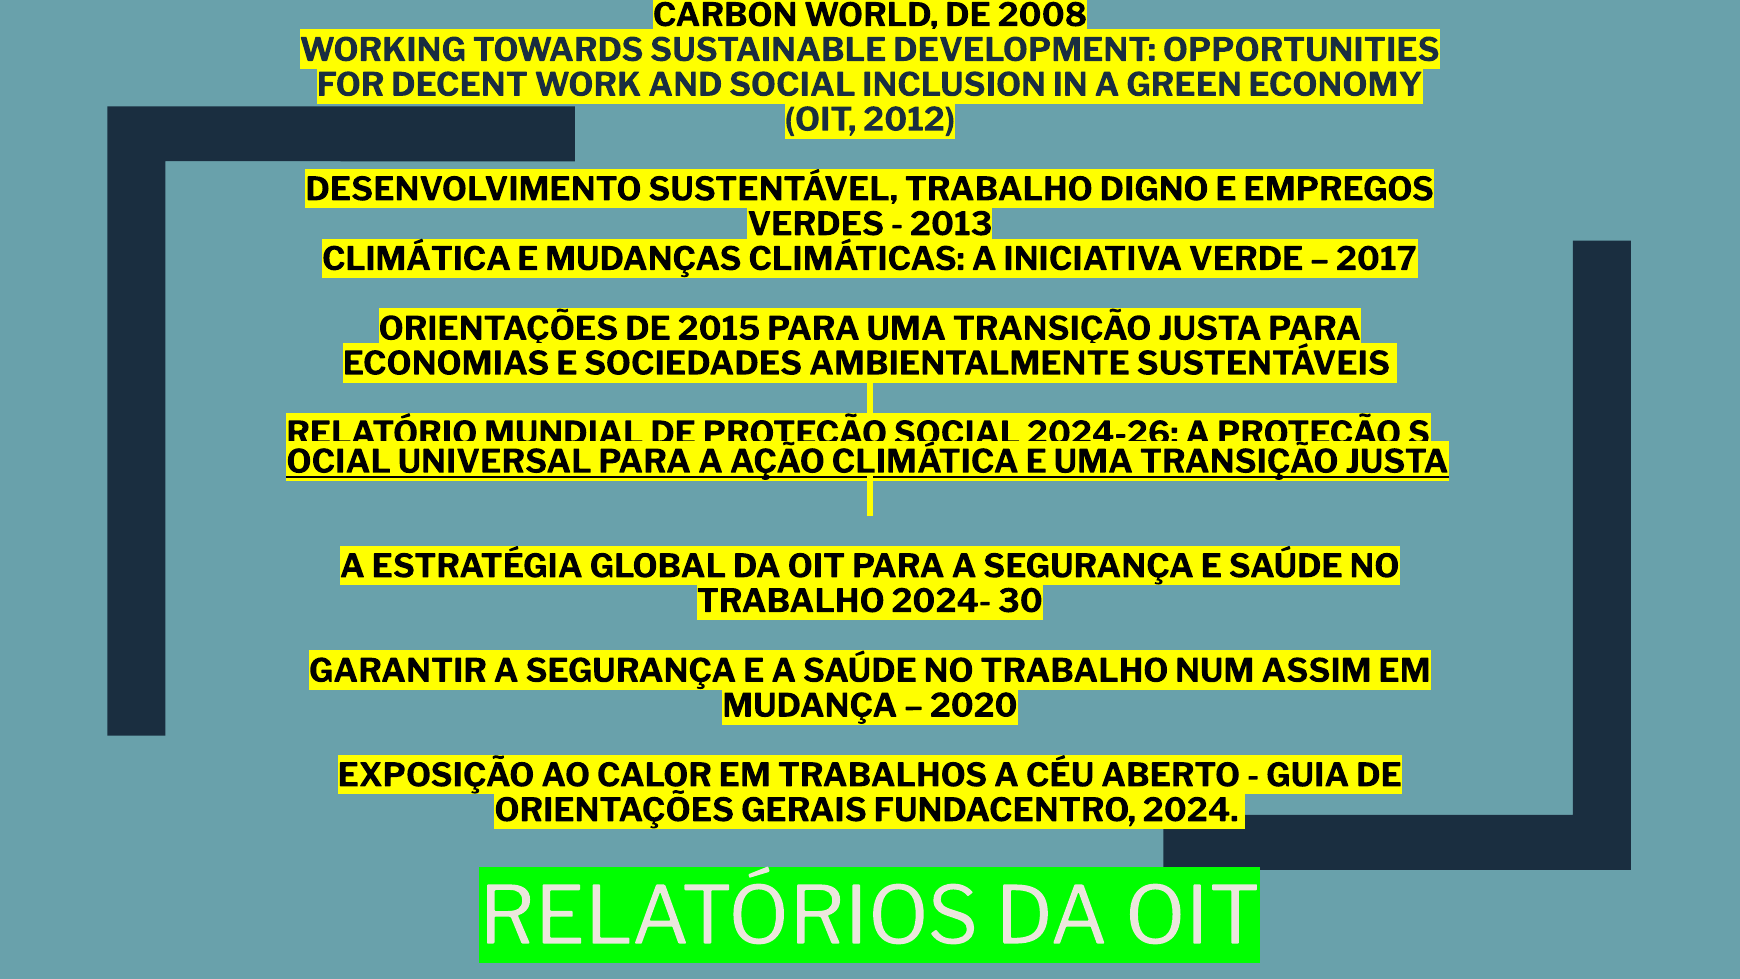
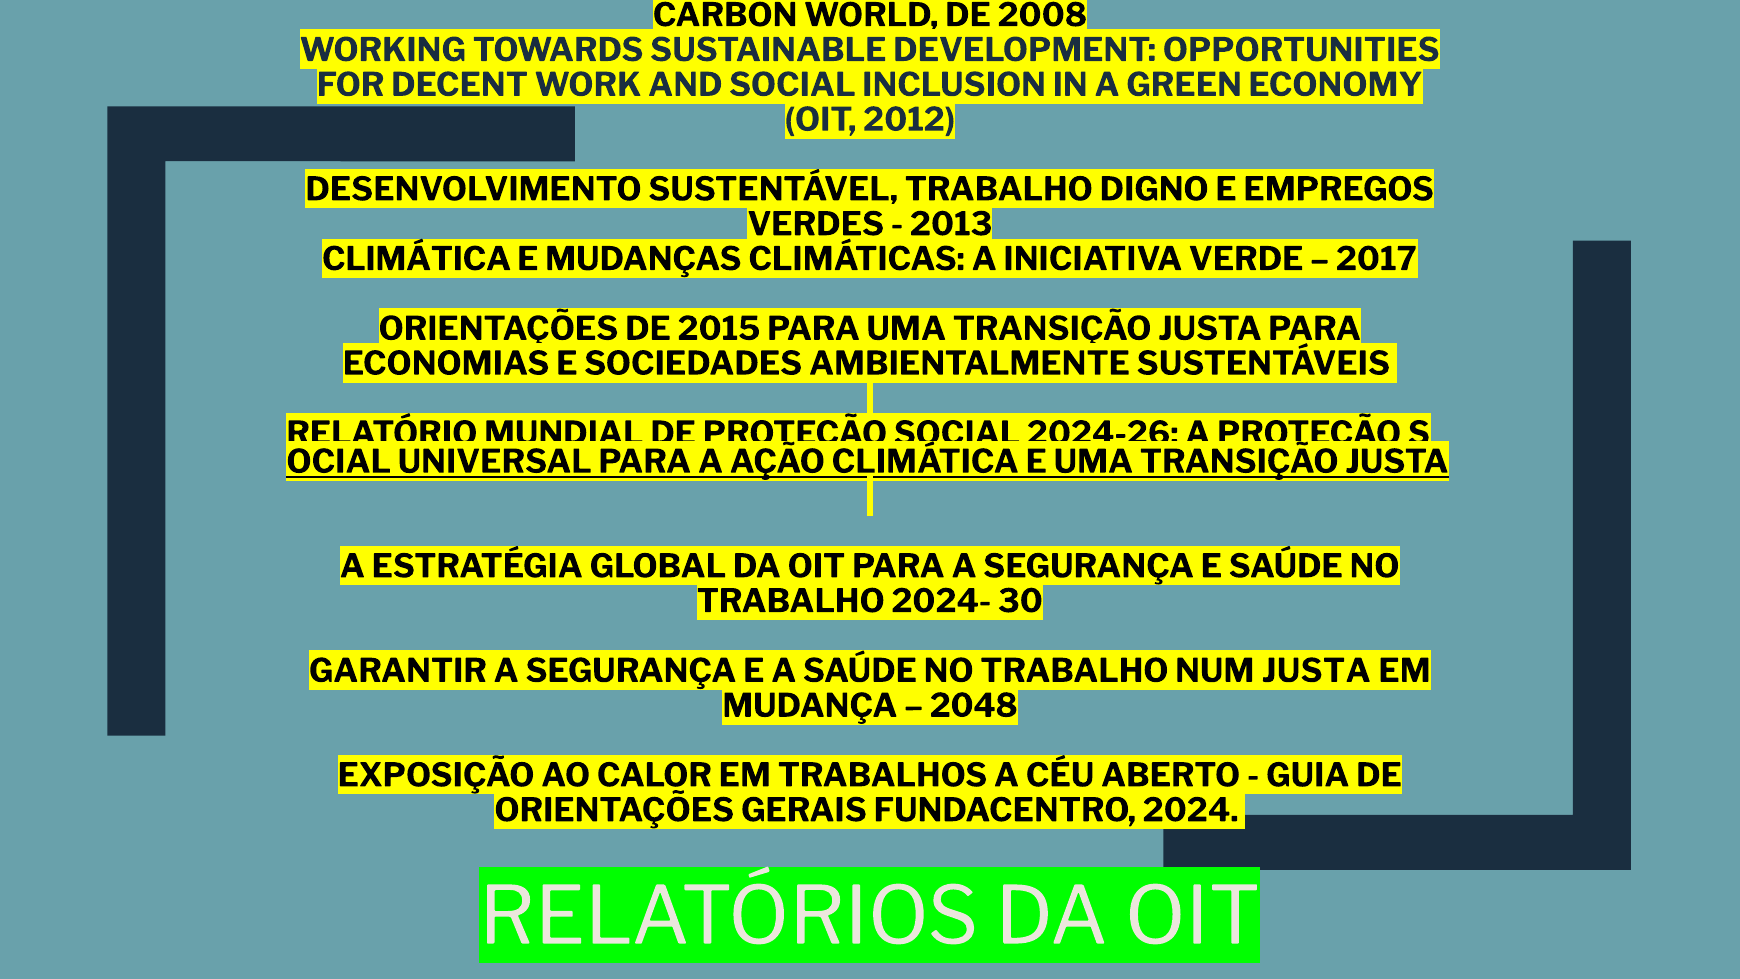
NUM ASSIM: ASSIM -> JUSTA
2020: 2020 -> 2048
